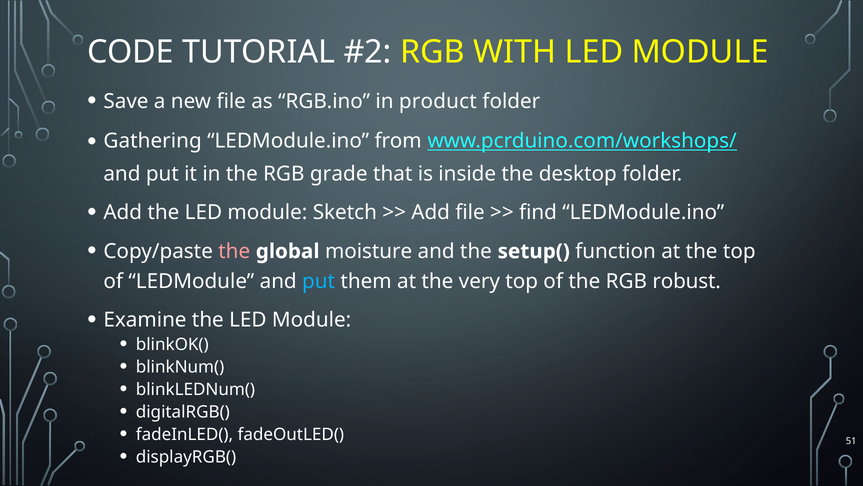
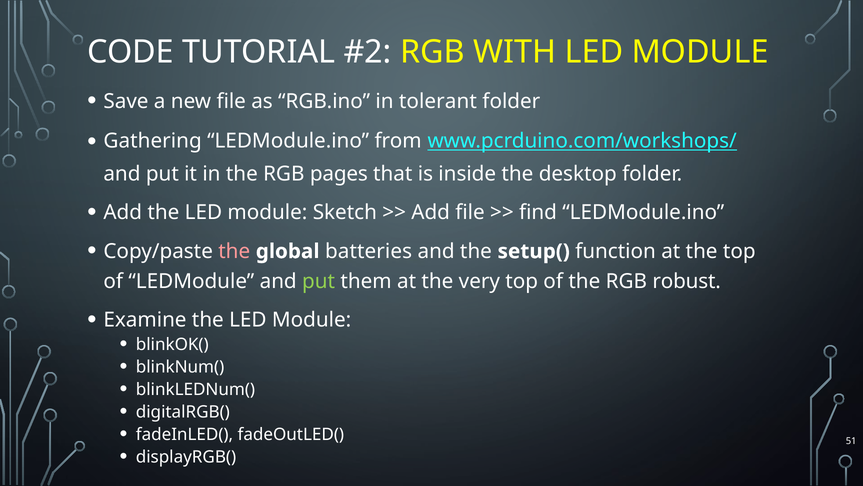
product: product -> tolerant
grade: grade -> pages
moisture: moisture -> batteries
put at (319, 281) colour: light blue -> light green
